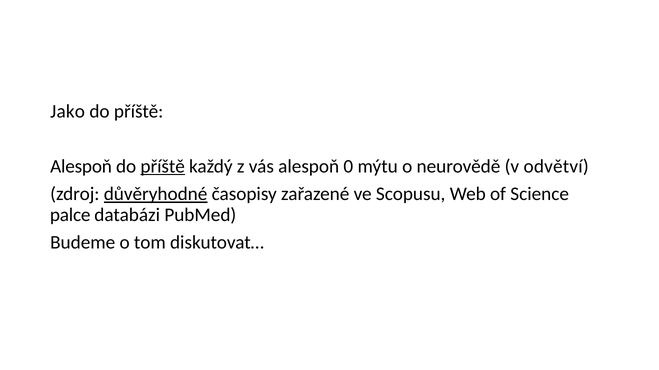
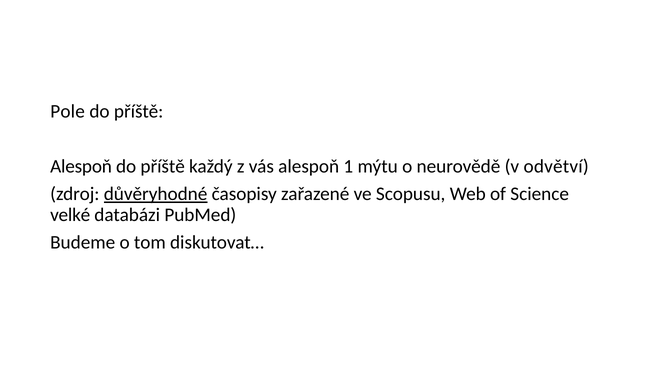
Jako: Jako -> Pole
příště at (163, 167) underline: present -> none
0: 0 -> 1
palce: palce -> velké
